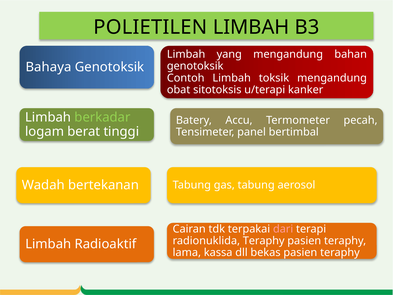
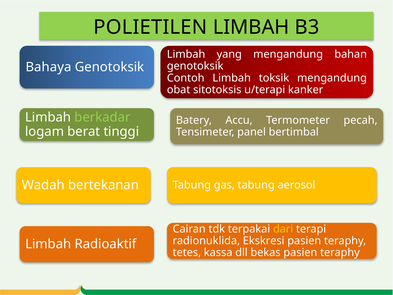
dari colour: pink -> yellow
radionuklida Teraphy: Teraphy -> Ekskresi
lama: lama -> tetes
